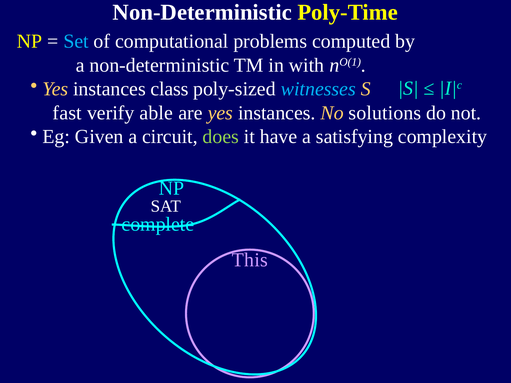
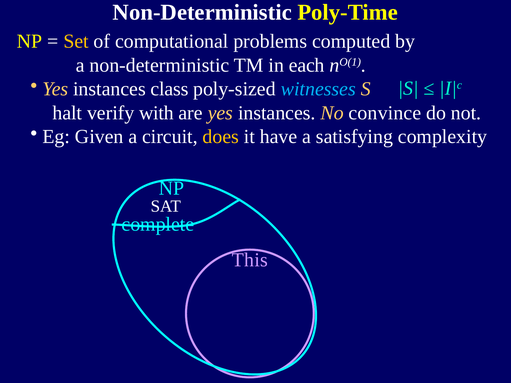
Set colour: light blue -> yellow
with: with -> each
fast: fast -> halt
able: able -> with
solutions: solutions -> convince
does colour: light green -> yellow
